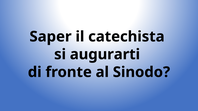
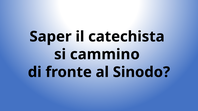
augurarti: augurarti -> cammino
